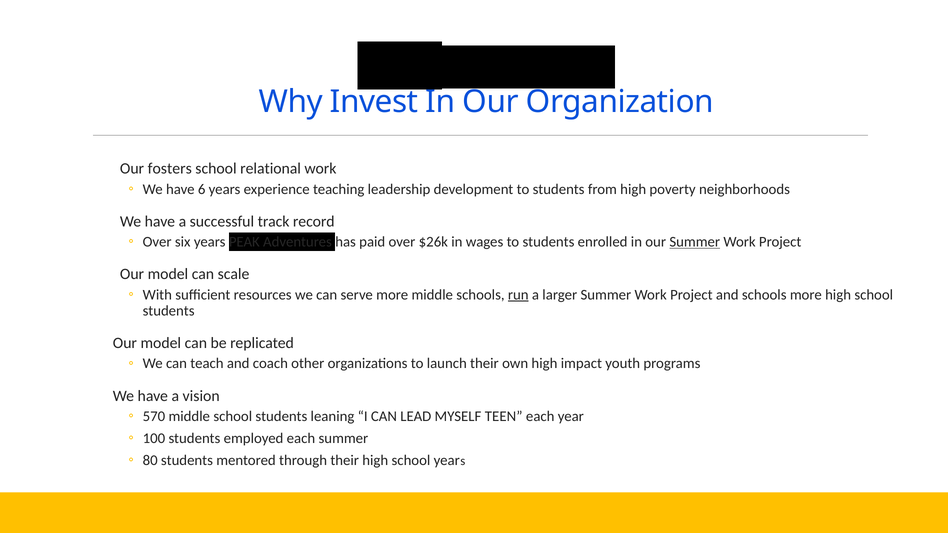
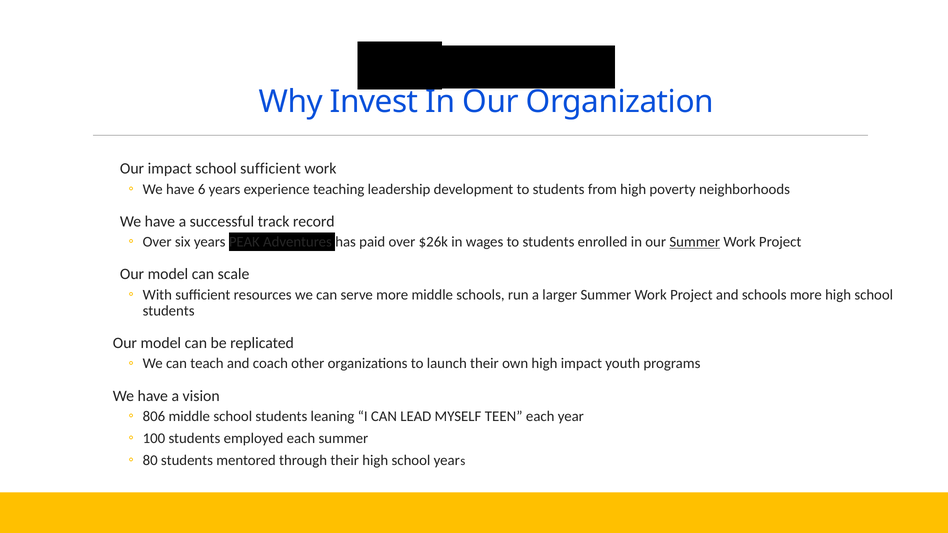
Our fosters: fosters -> impact
school relational: relational -> sufficient
run underline: present -> none
570: 570 -> 806
